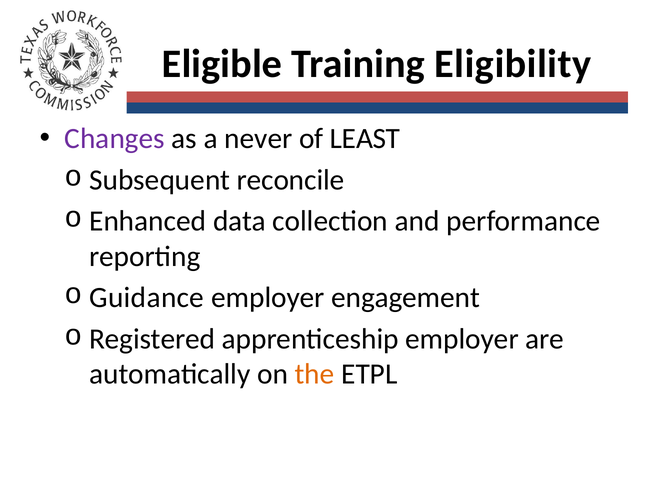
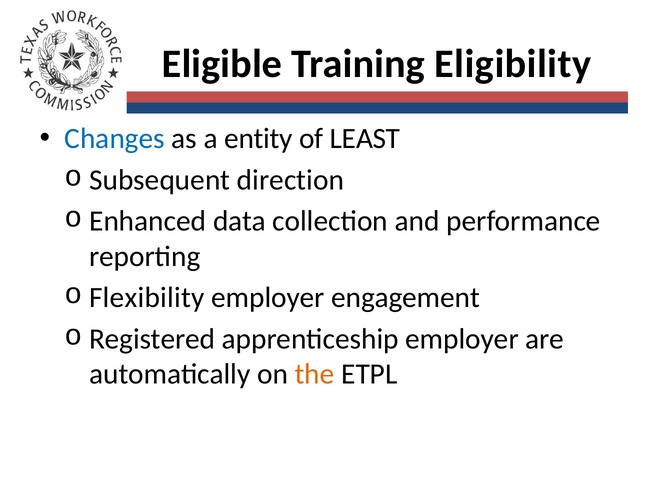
Changes colour: purple -> blue
never: never -> entity
reconcile: reconcile -> direction
Guidance: Guidance -> Flexibility
